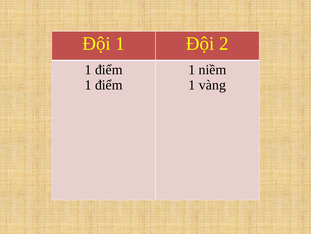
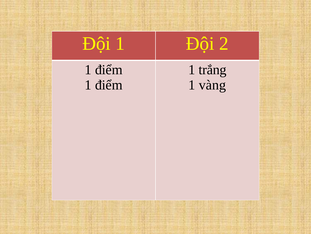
niềm: niềm -> trắng
